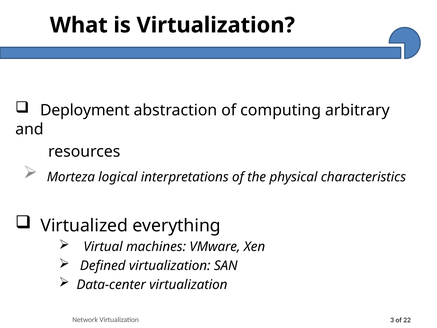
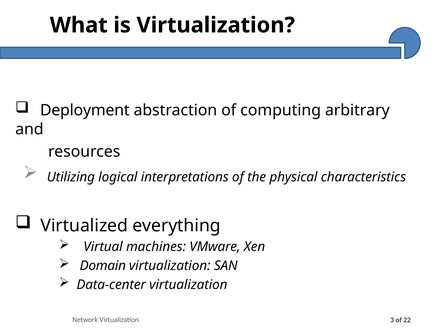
Morteza: Morteza -> Utilizing
Defined: Defined -> Domain
